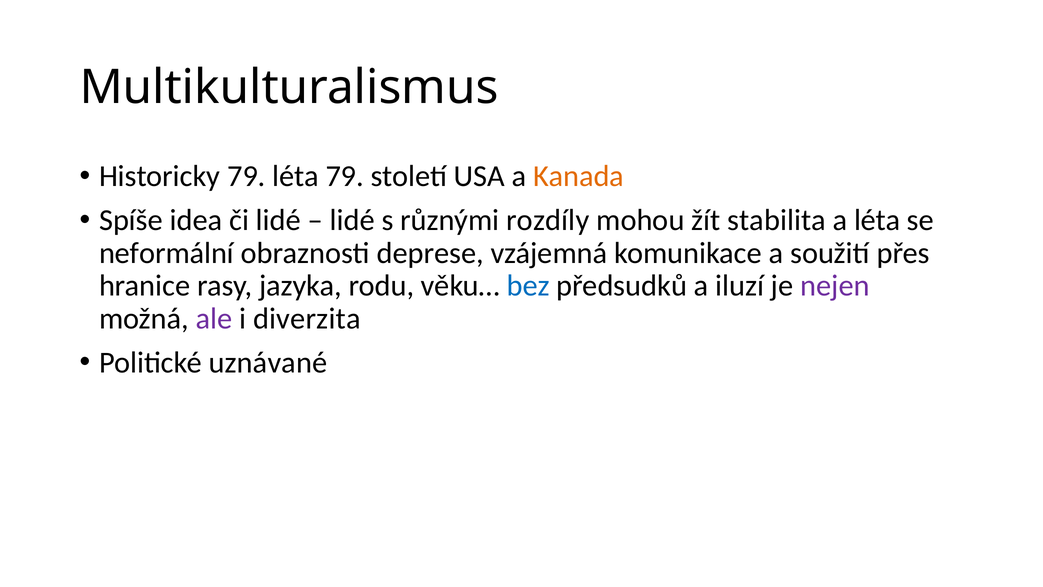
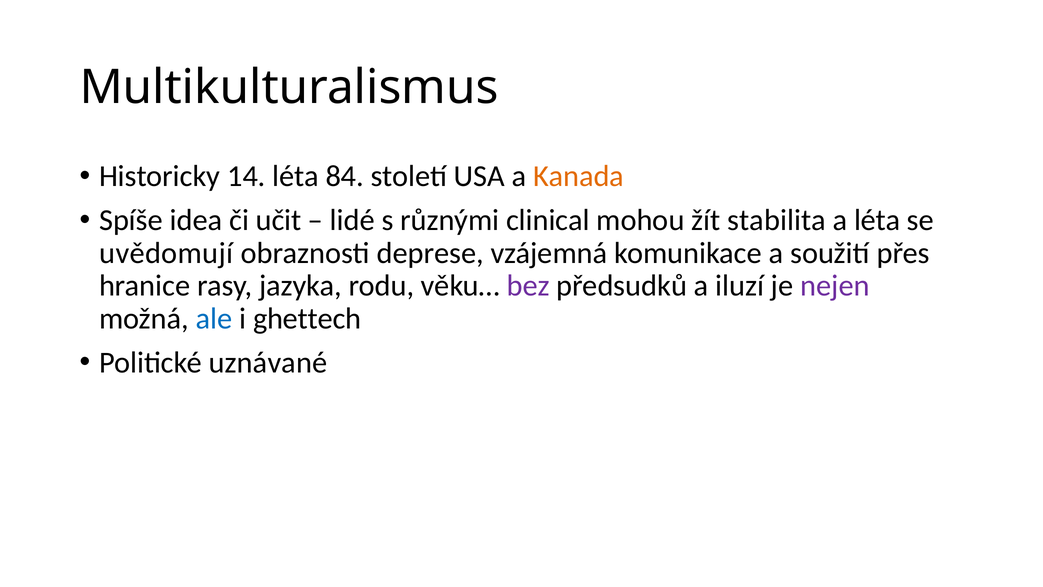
Historicky 79: 79 -> 14
léta 79: 79 -> 84
či lidé: lidé -> učit
rozdíly: rozdíly -> clinical
neformální: neformální -> uvědomují
bez colour: blue -> purple
ale colour: purple -> blue
diverzita: diverzita -> ghettech
